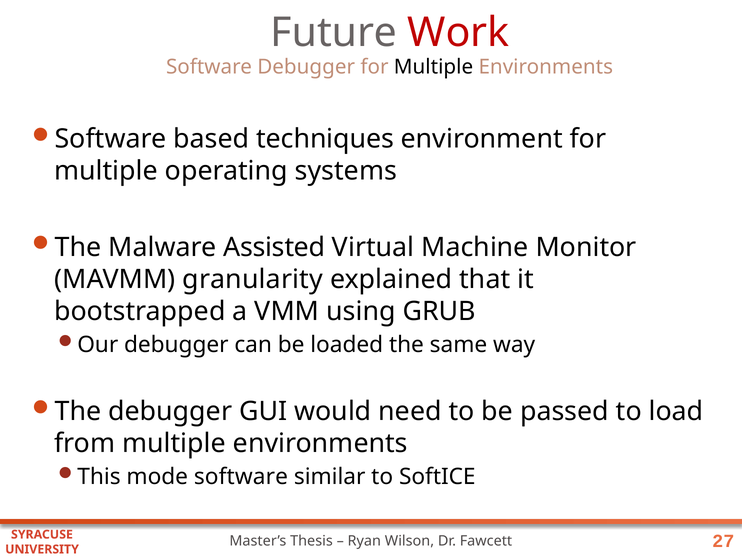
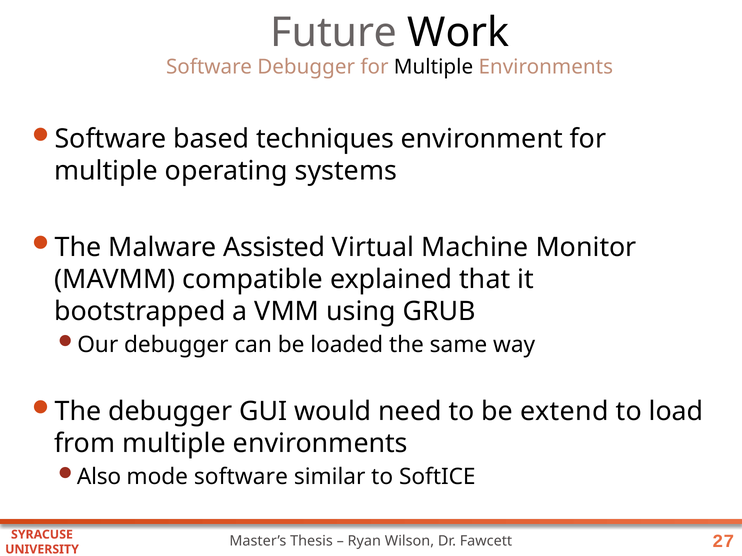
Work colour: red -> black
granularity: granularity -> compatible
passed: passed -> extend
This: This -> Also
